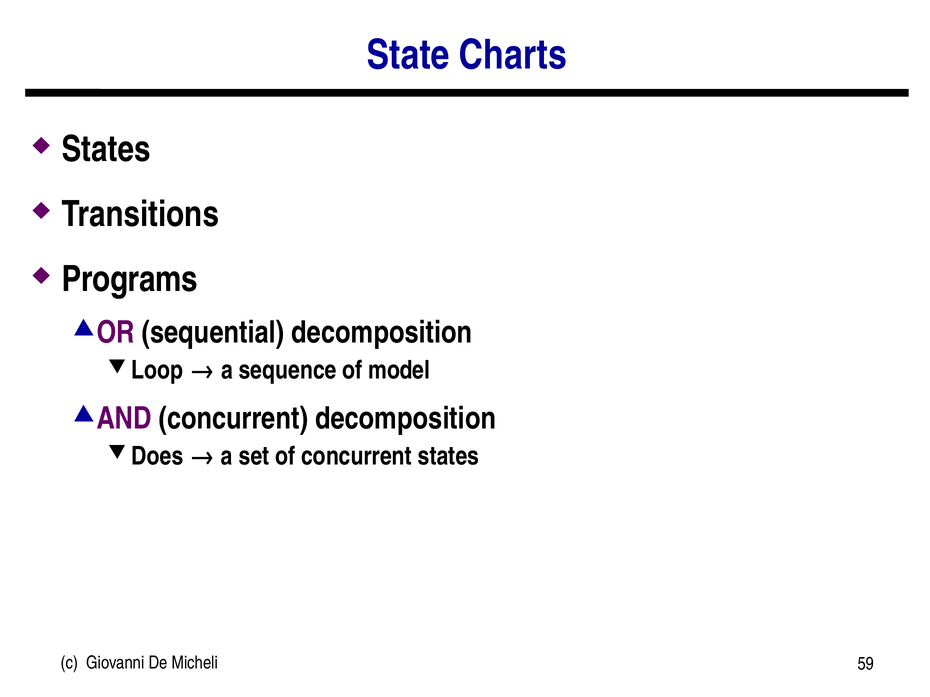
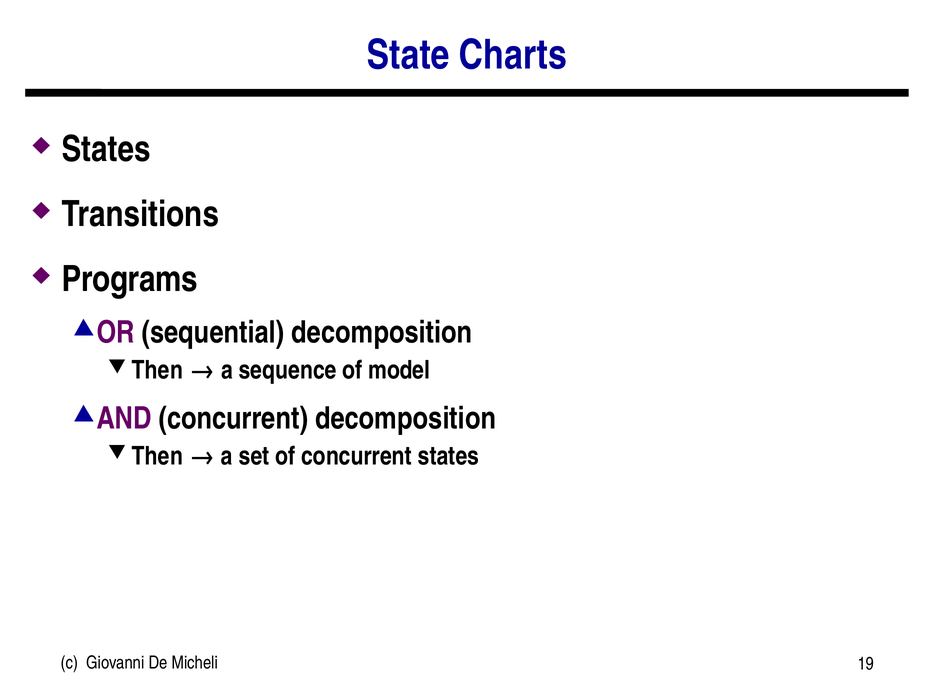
Loop at (157, 371): Loop -> Then
Does at (157, 457): Does -> Then
59: 59 -> 19
